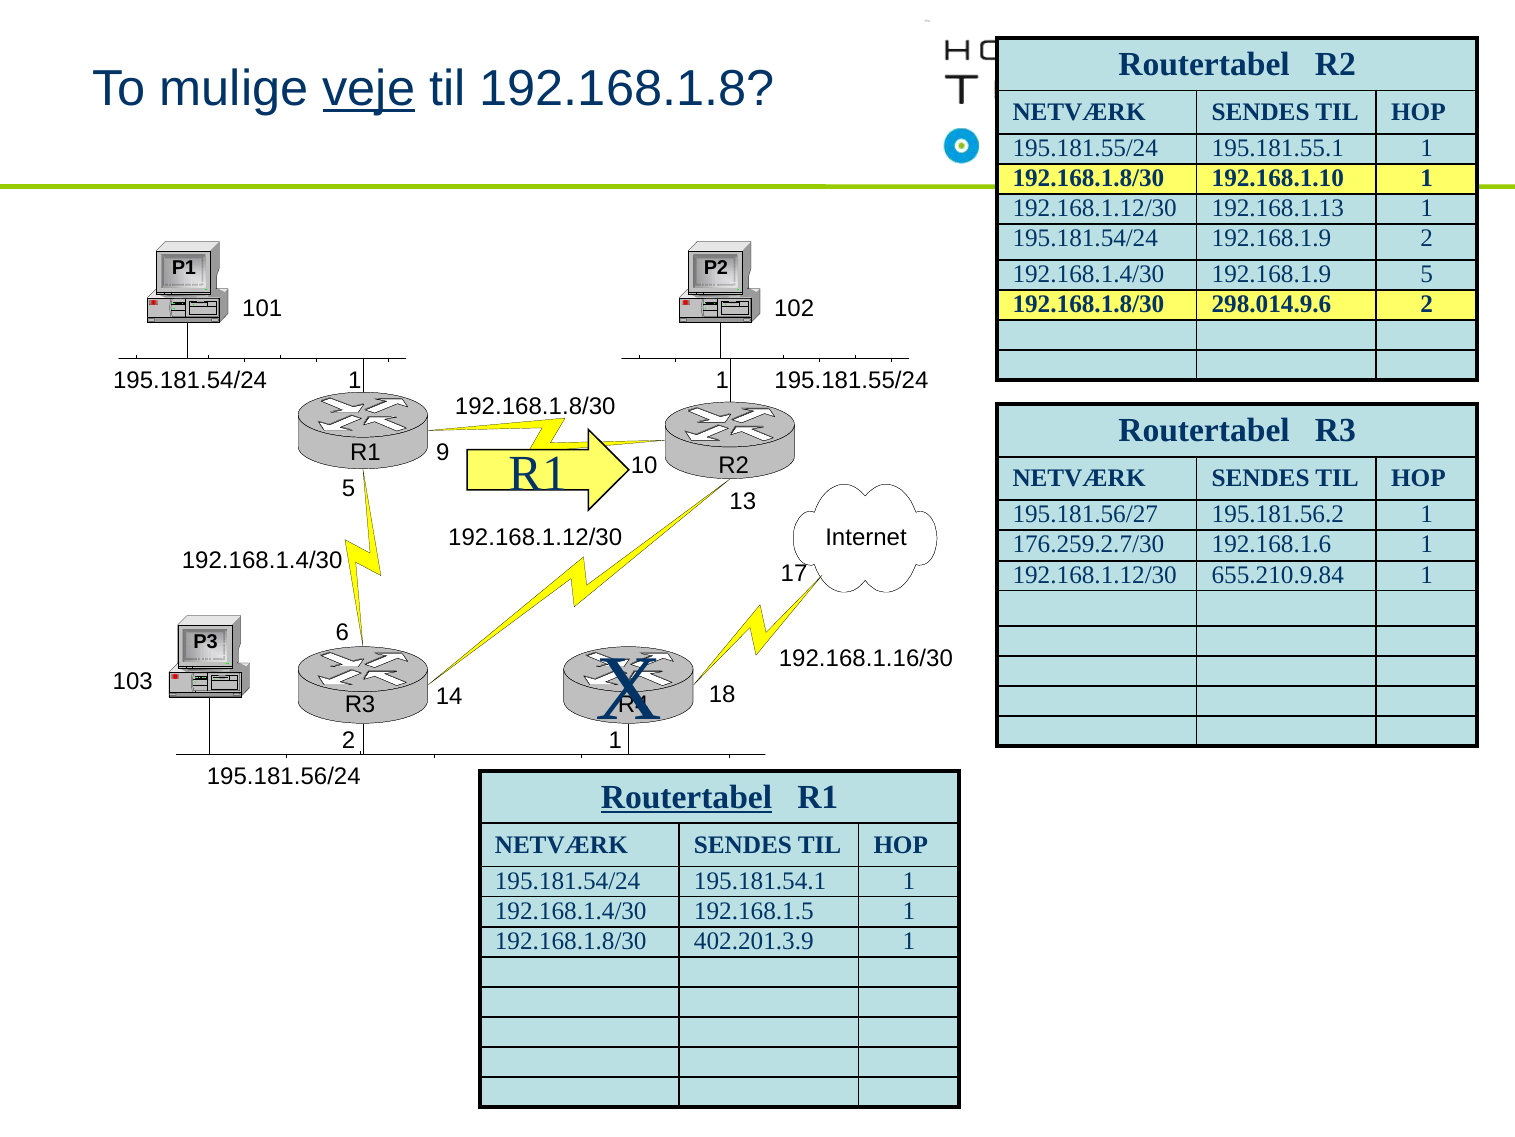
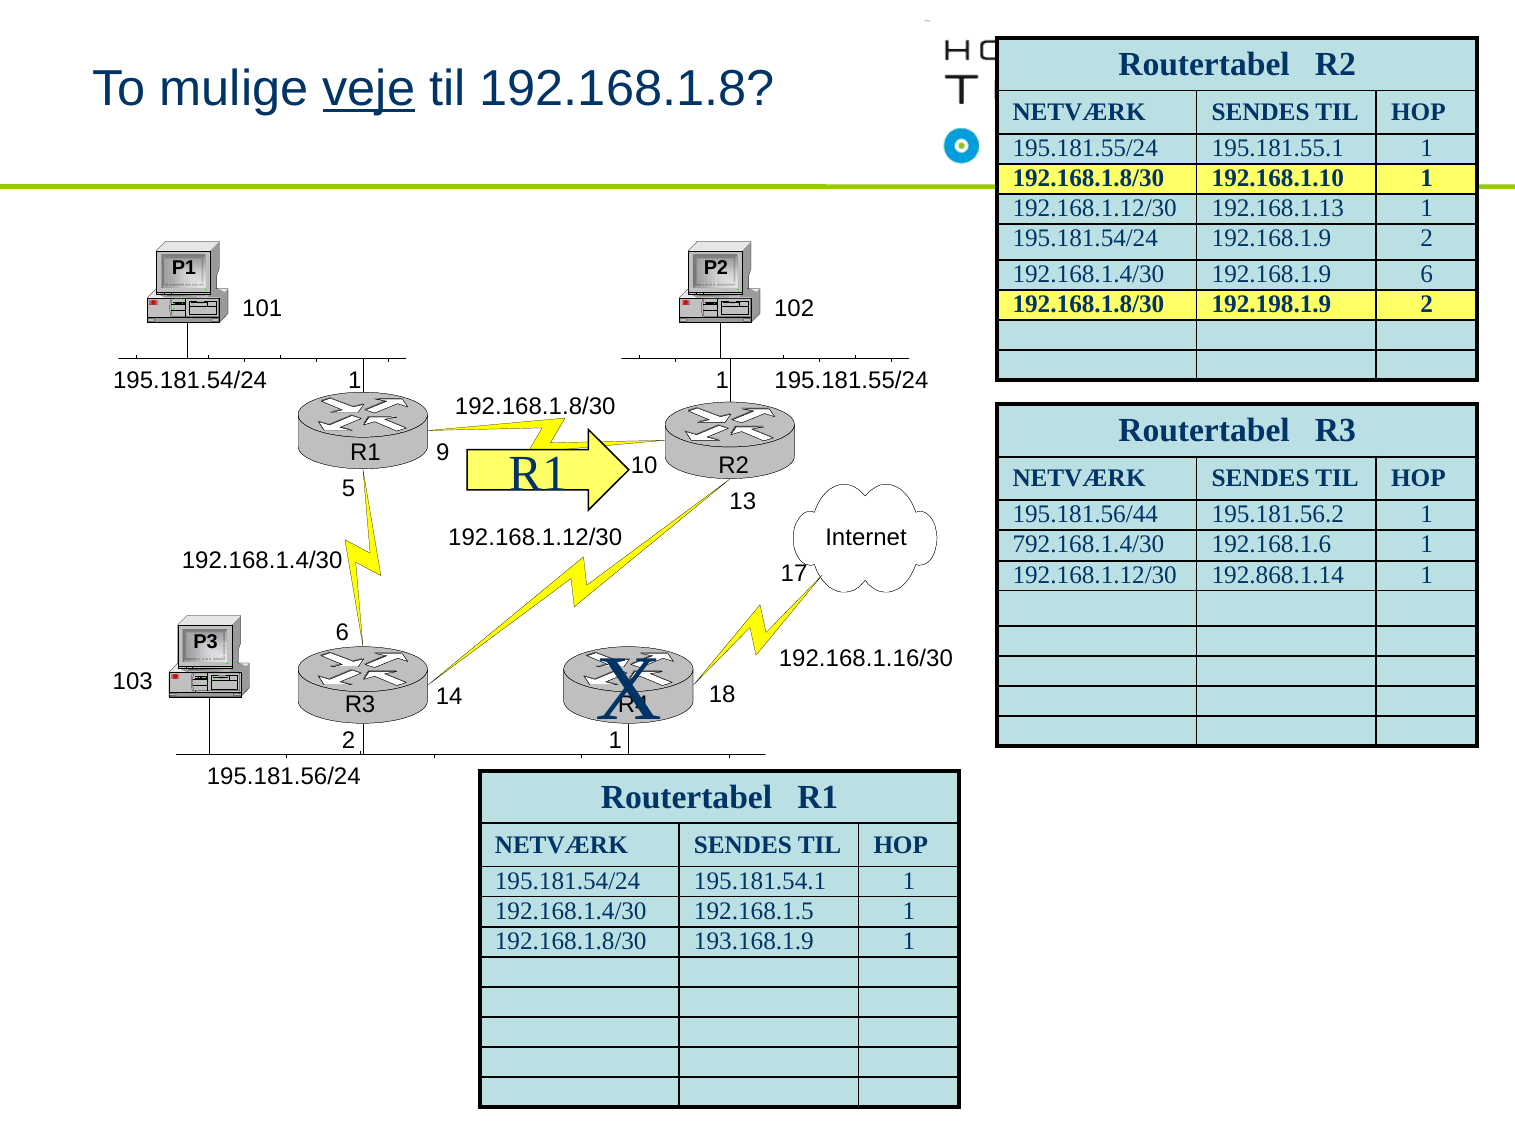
192.168.1.9 5: 5 -> 6
298.014.9.6: 298.014.9.6 -> 192.198.1.9
195.181.56/27: 195.181.56/27 -> 195.181.56/44
176.259.2.7/30: 176.259.2.7/30 -> 792.168.1.4/30
655.210.9.84: 655.210.9.84 -> 192.868.1.14
Routertabel at (686, 797) underline: present -> none
402.201.3.9: 402.201.3.9 -> 193.168.1.9
